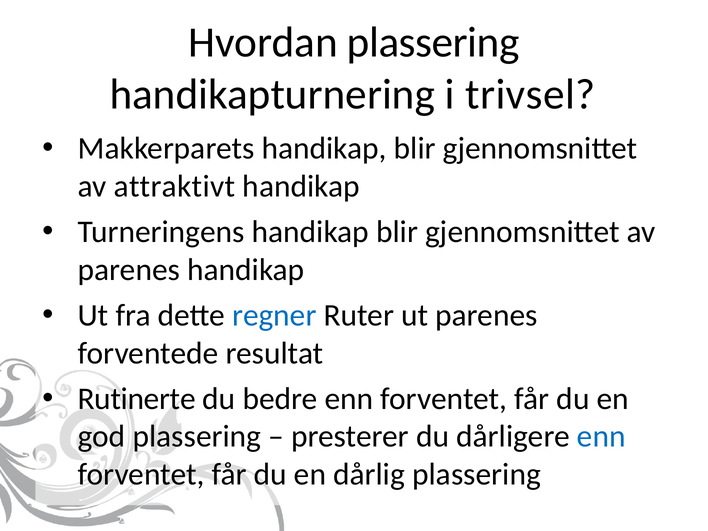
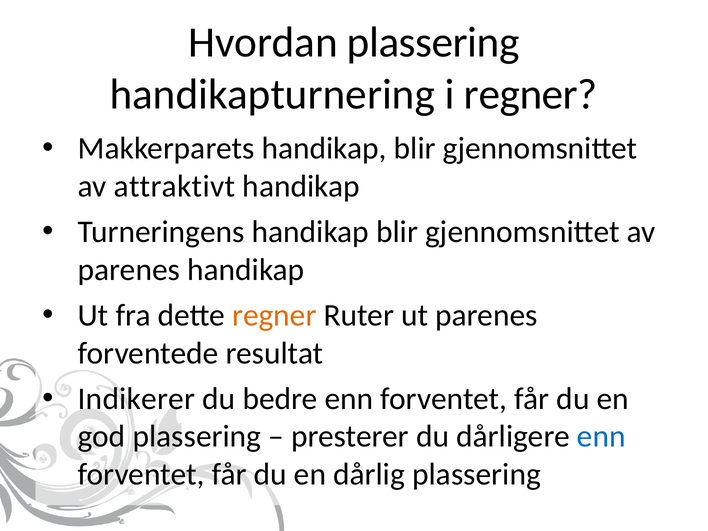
i trivsel: trivsel -> regner
regner at (274, 315) colour: blue -> orange
Rutinerte: Rutinerte -> Indikerer
